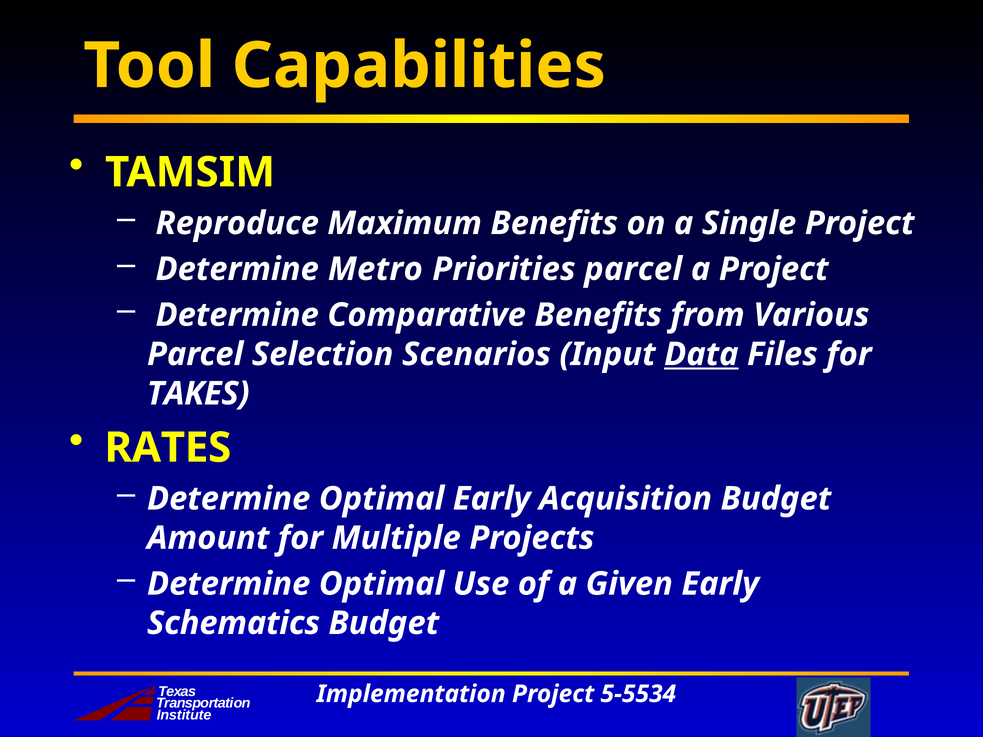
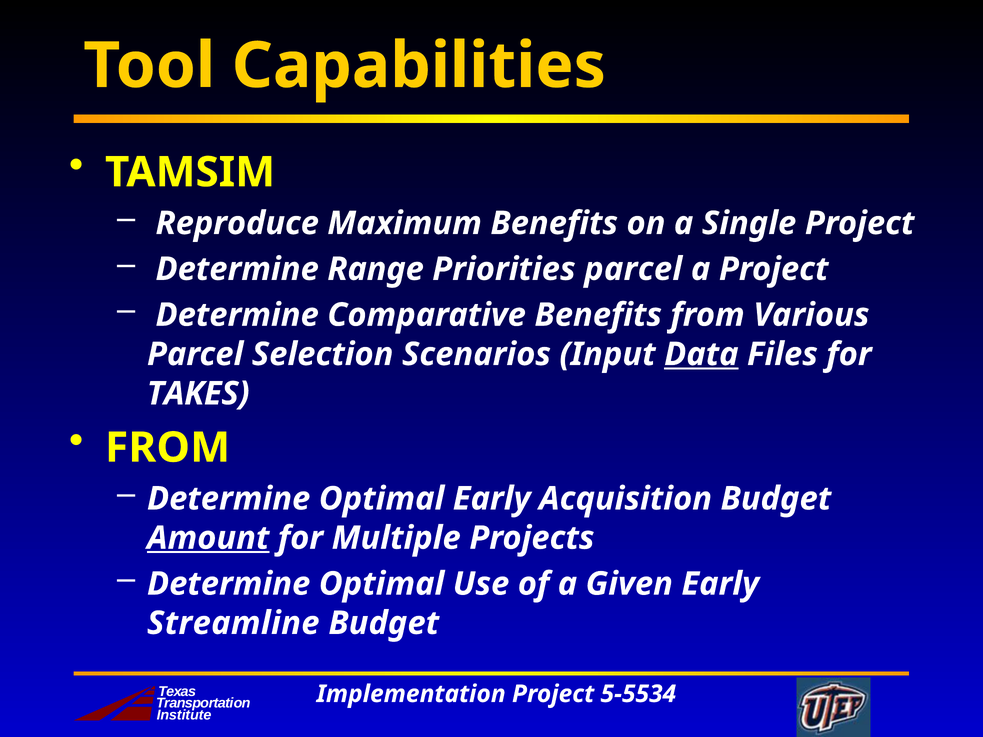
Metro: Metro -> Range
RATES at (168, 448): RATES -> FROM
Amount underline: none -> present
Schematics: Schematics -> Streamline
